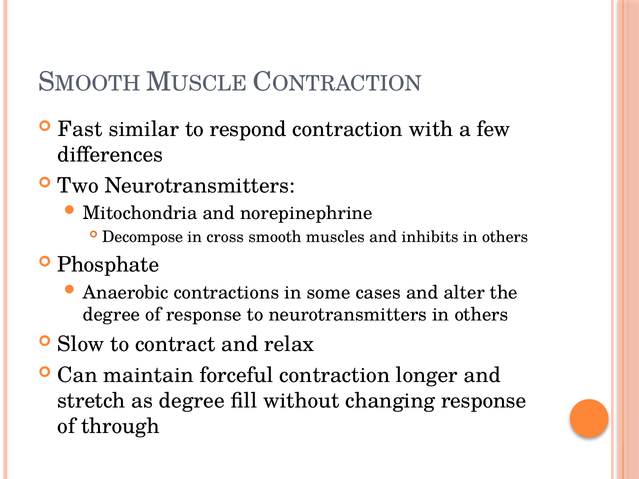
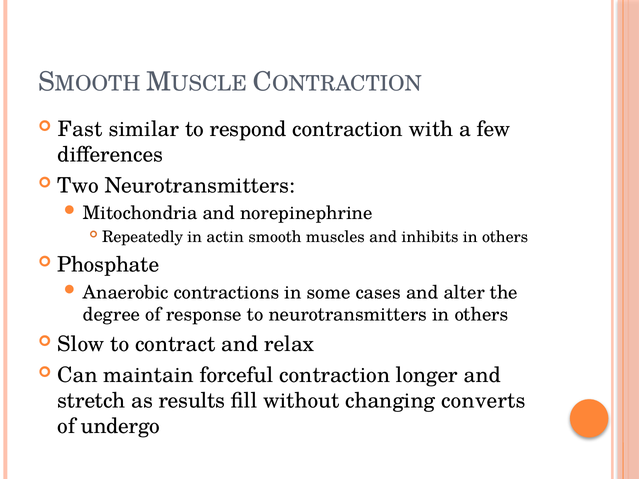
Decompose: Decompose -> Repeatedly
cross: cross -> actin
as degree: degree -> results
changing response: response -> converts
through: through -> undergo
